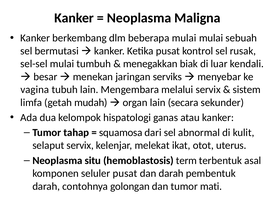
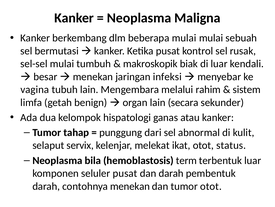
menegakkan: menegakkan -> makroskopik
serviks: serviks -> infeksi
melalui servix: servix -> rahim
mudah: mudah -> benign
squamosa: squamosa -> punggung
uterus: uterus -> status
situ: situ -> bila
terbentuk asal: asal -> luar
contohnya golongan: golongan -> menekan
tumor mati: mati -> otot
